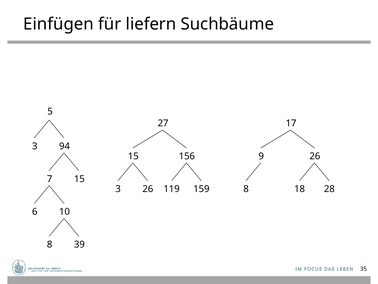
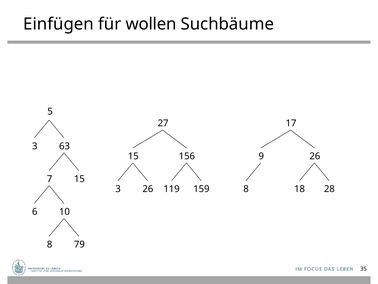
liefern: liefern -> wollen
94: 94 -> 63
39: 39 -> 79
